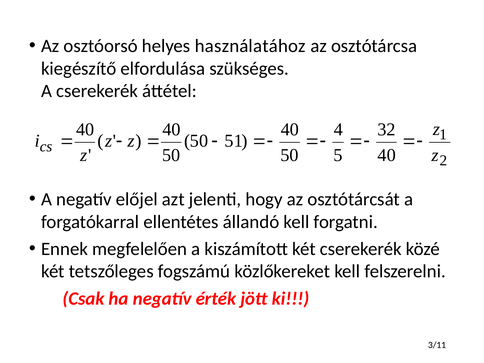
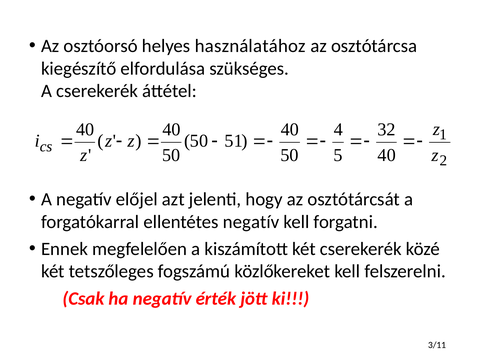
ellentétes állandó: állandó -> negatív
